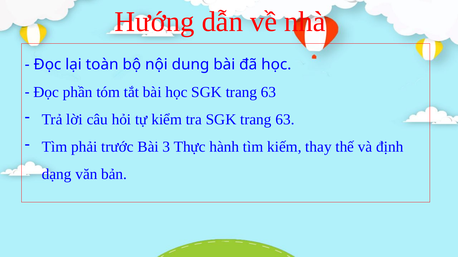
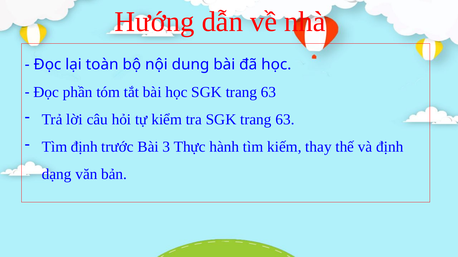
Tìm phải: phải -> định
